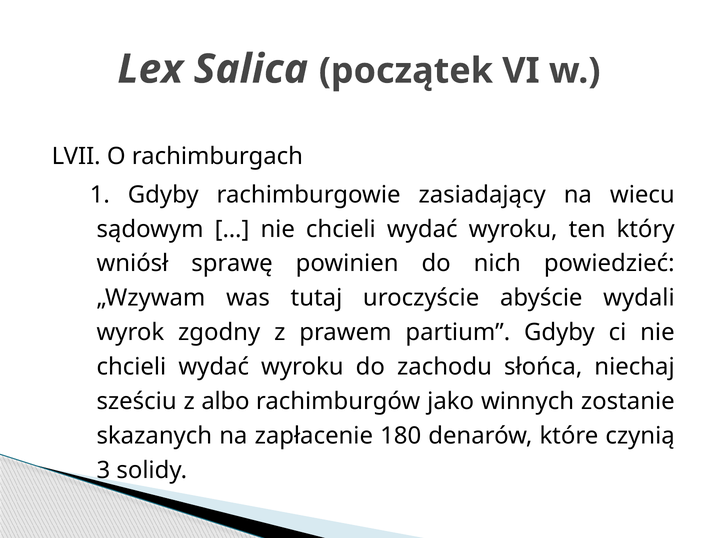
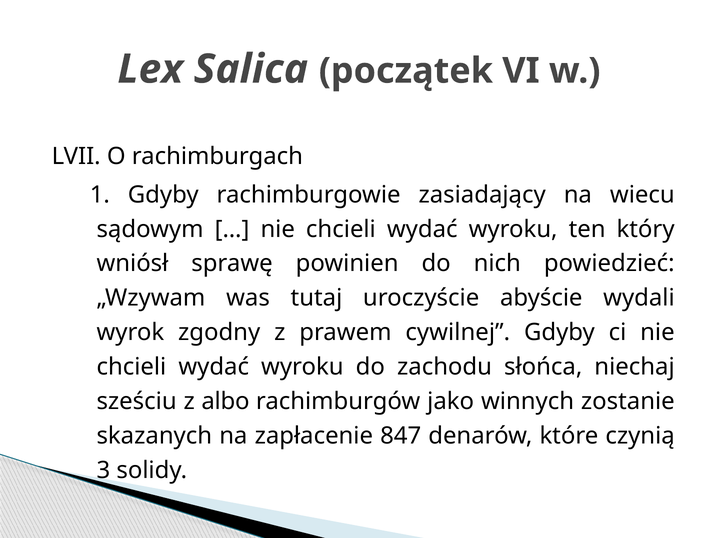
partium: partium -> cywilnej
180: 180 -> 847
